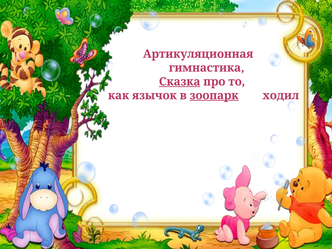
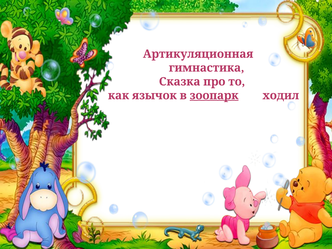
Сказка underline: present -> none
